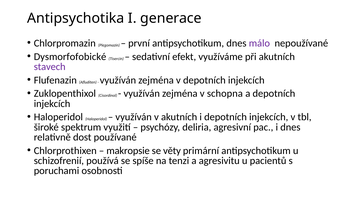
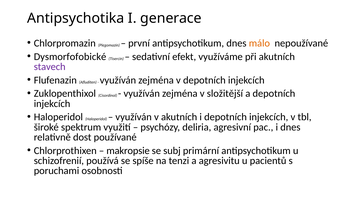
málo colour: purple -> orange
schopna: schopna -> složitější
věty: věty -> subj
